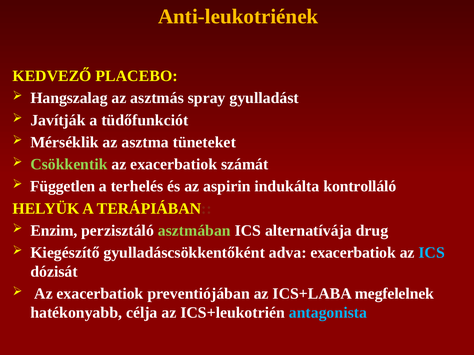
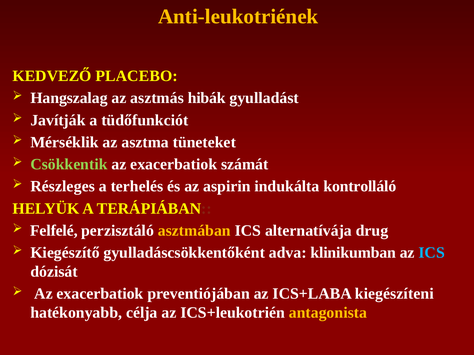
spray: spray -> hibák
Független: Független -> Részleges
Enzim: Enzim -> Felfelé
asztmában colour: light green -> yellow
adva exacerbatiok: exacerbatiok -> klinikumban
megfelelnek: megfelelnek -> kiegészíteni
antagonista colour: light blue -> yellow
